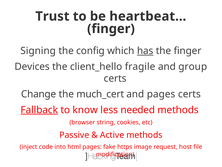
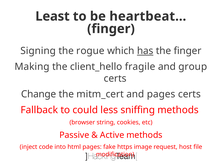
Trust: Trust -> Least
config: config -> rogue
Devices: Devices -> Making
much_cert: much_cert -> mitm_cert
Fallback underline: present -> none
know: know -> could
needed: needed -> sniffing
